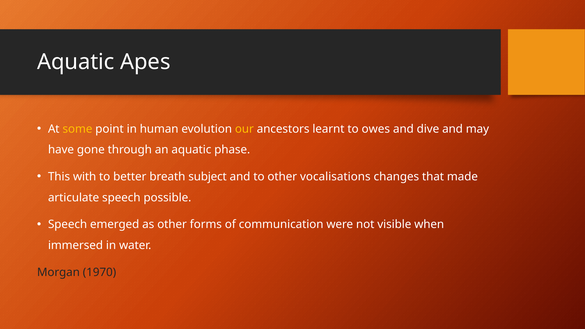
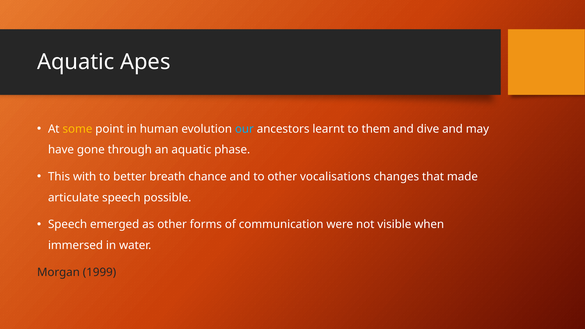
our colour: yellow -> light blue
owes: owes -> them
subject: subject -> chance
1970: 1970 -> 1999
